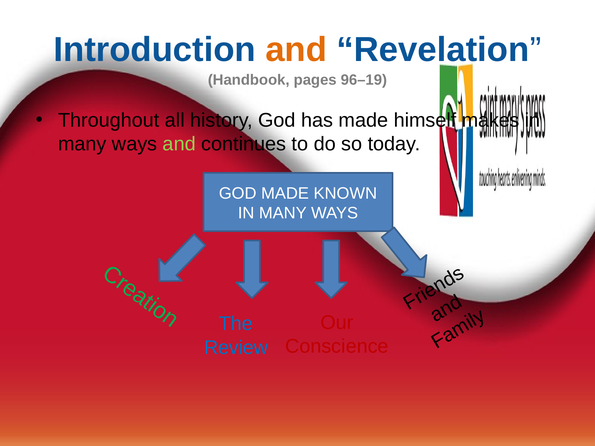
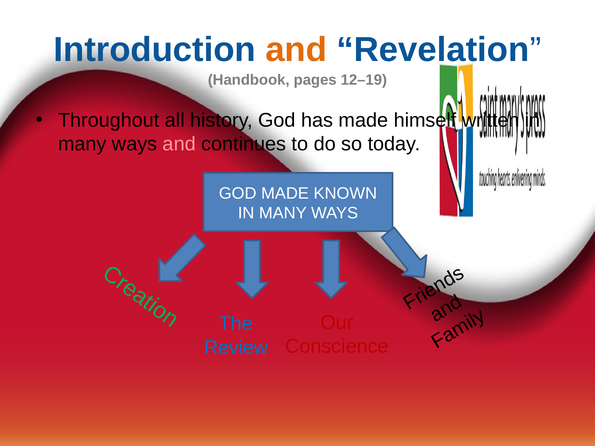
96–19: 96–19 -> 12–19
makes: makes -> written
and at (179, 144) colour: light green -> pink
